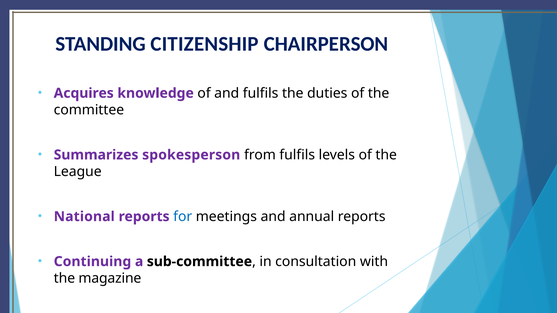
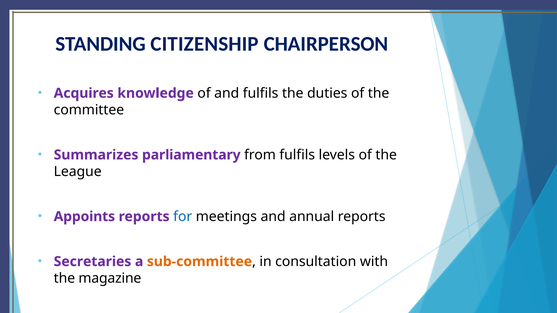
spokesperson: spokesperson -> parliamentary
National: National -> Appoints
Continuing: Continuing -> Secretaries
sub-committee colour: black -> orange
